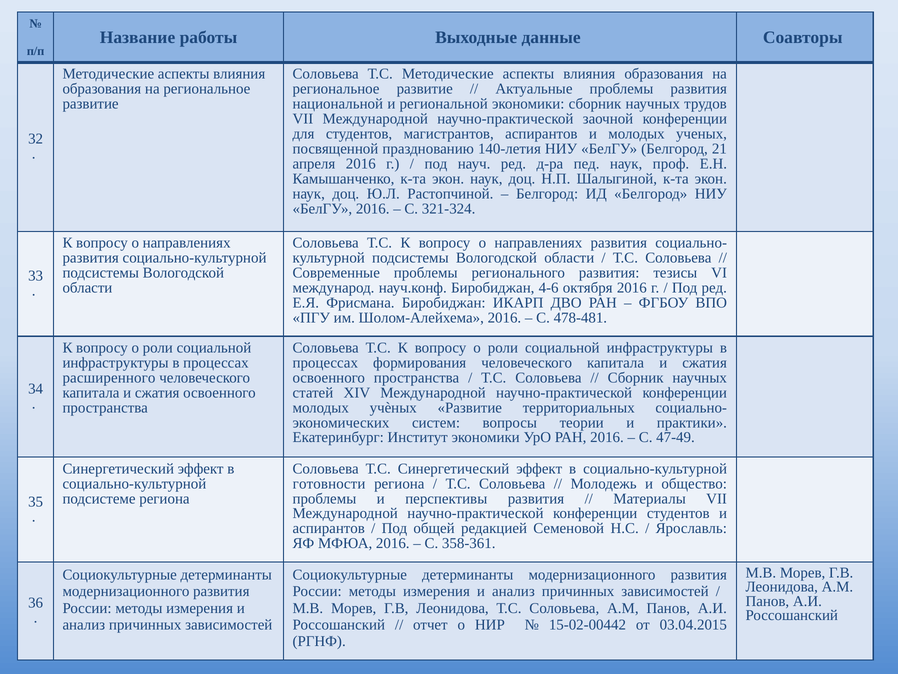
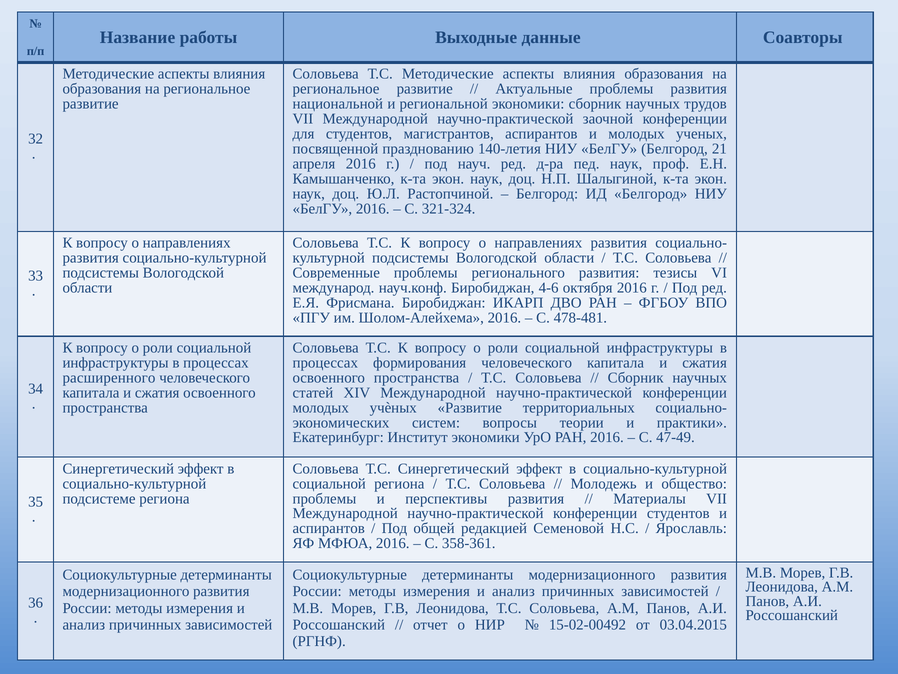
готовности at (329, 483): готовности -> социальной
15-02-00442: 15-02-00442 -> 15-02-00492
